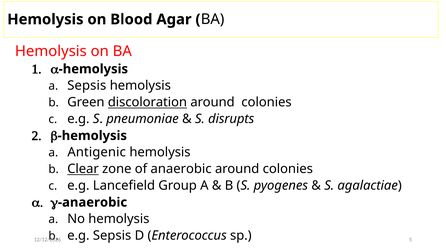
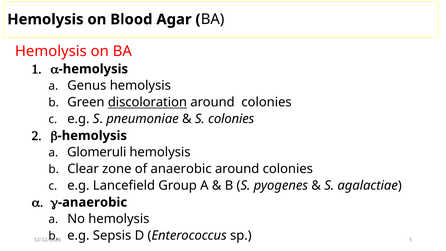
a Sepsis: Sepsis -> Genus
S disrupts: disrupts -> colonies
Antigenic: Antigenic -> Glomeruli
Clear underline: present -> none
